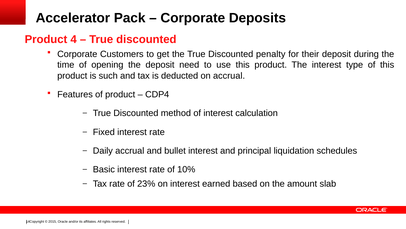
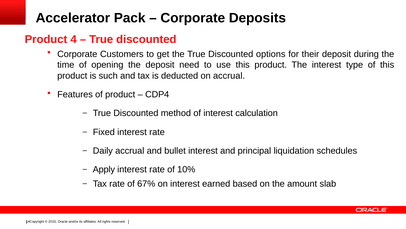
penalty: penalty -> options
Basic: Basic -> Apply
23%: 23% -> 67%
